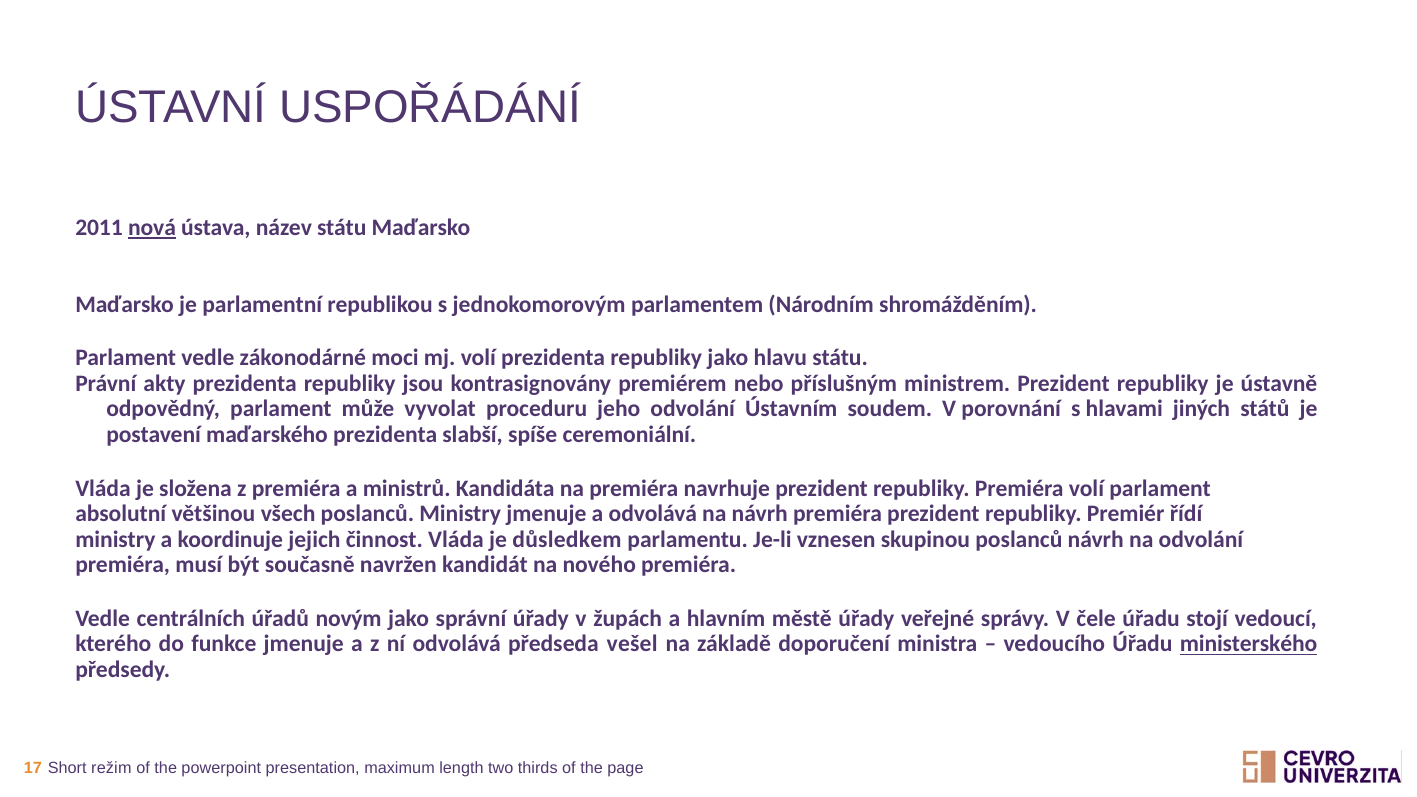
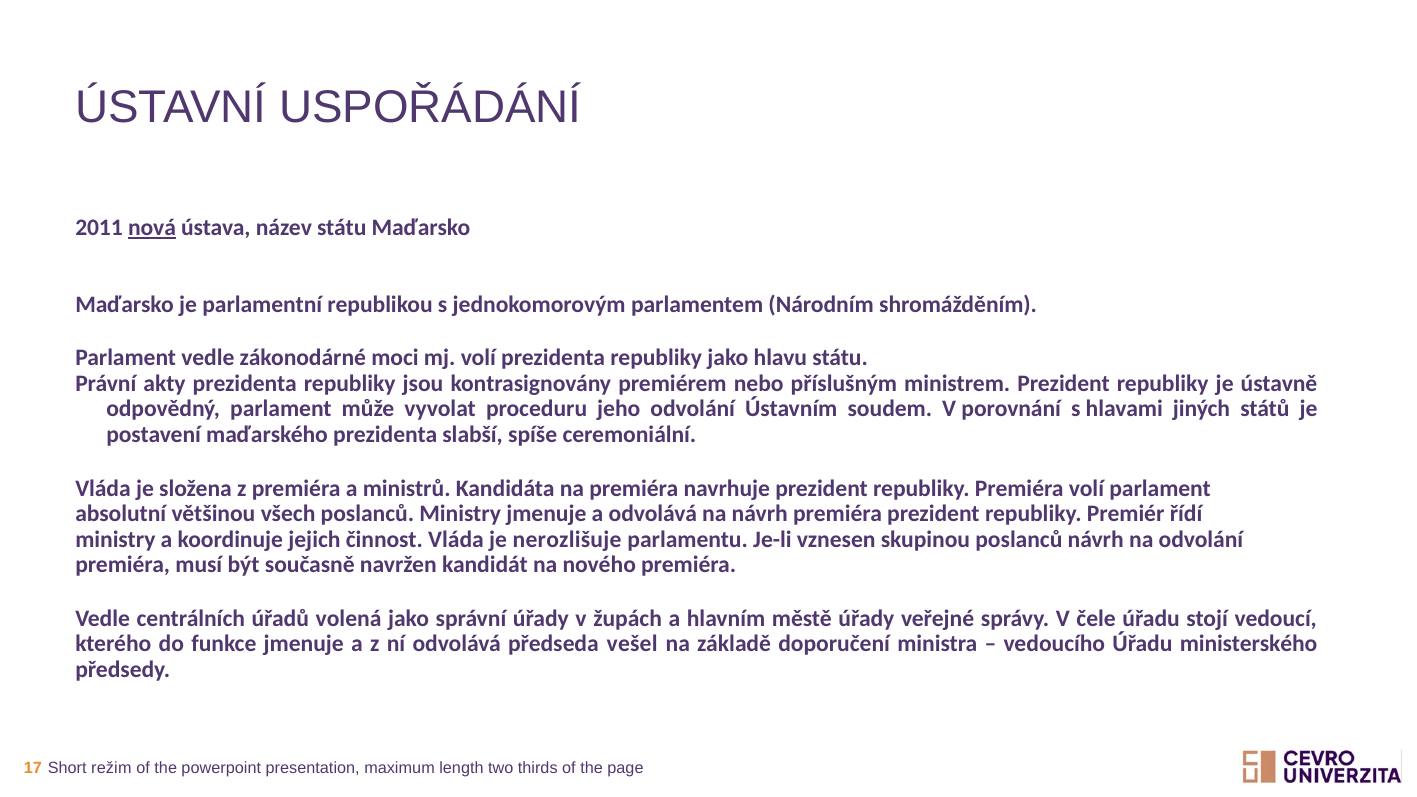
důsledkem: důsledkem -> nerozlišuje
novým: novým -> volená
ministerského underline: present -> none
